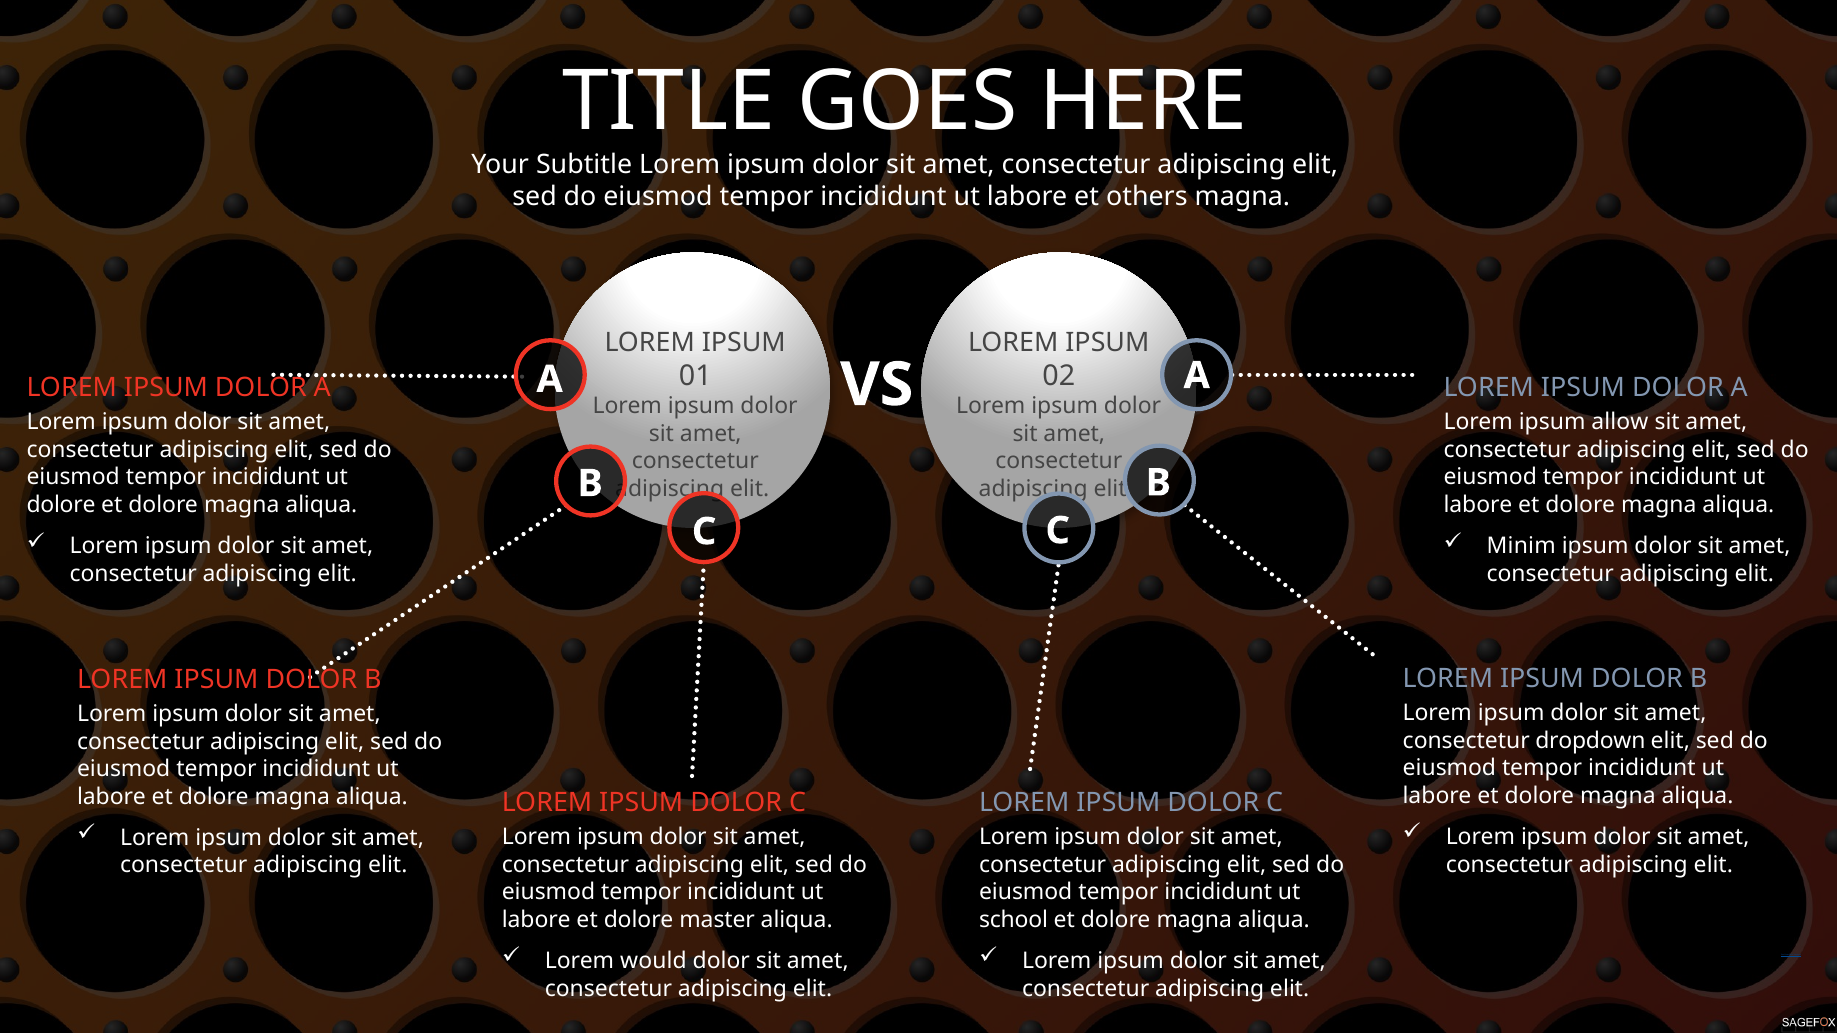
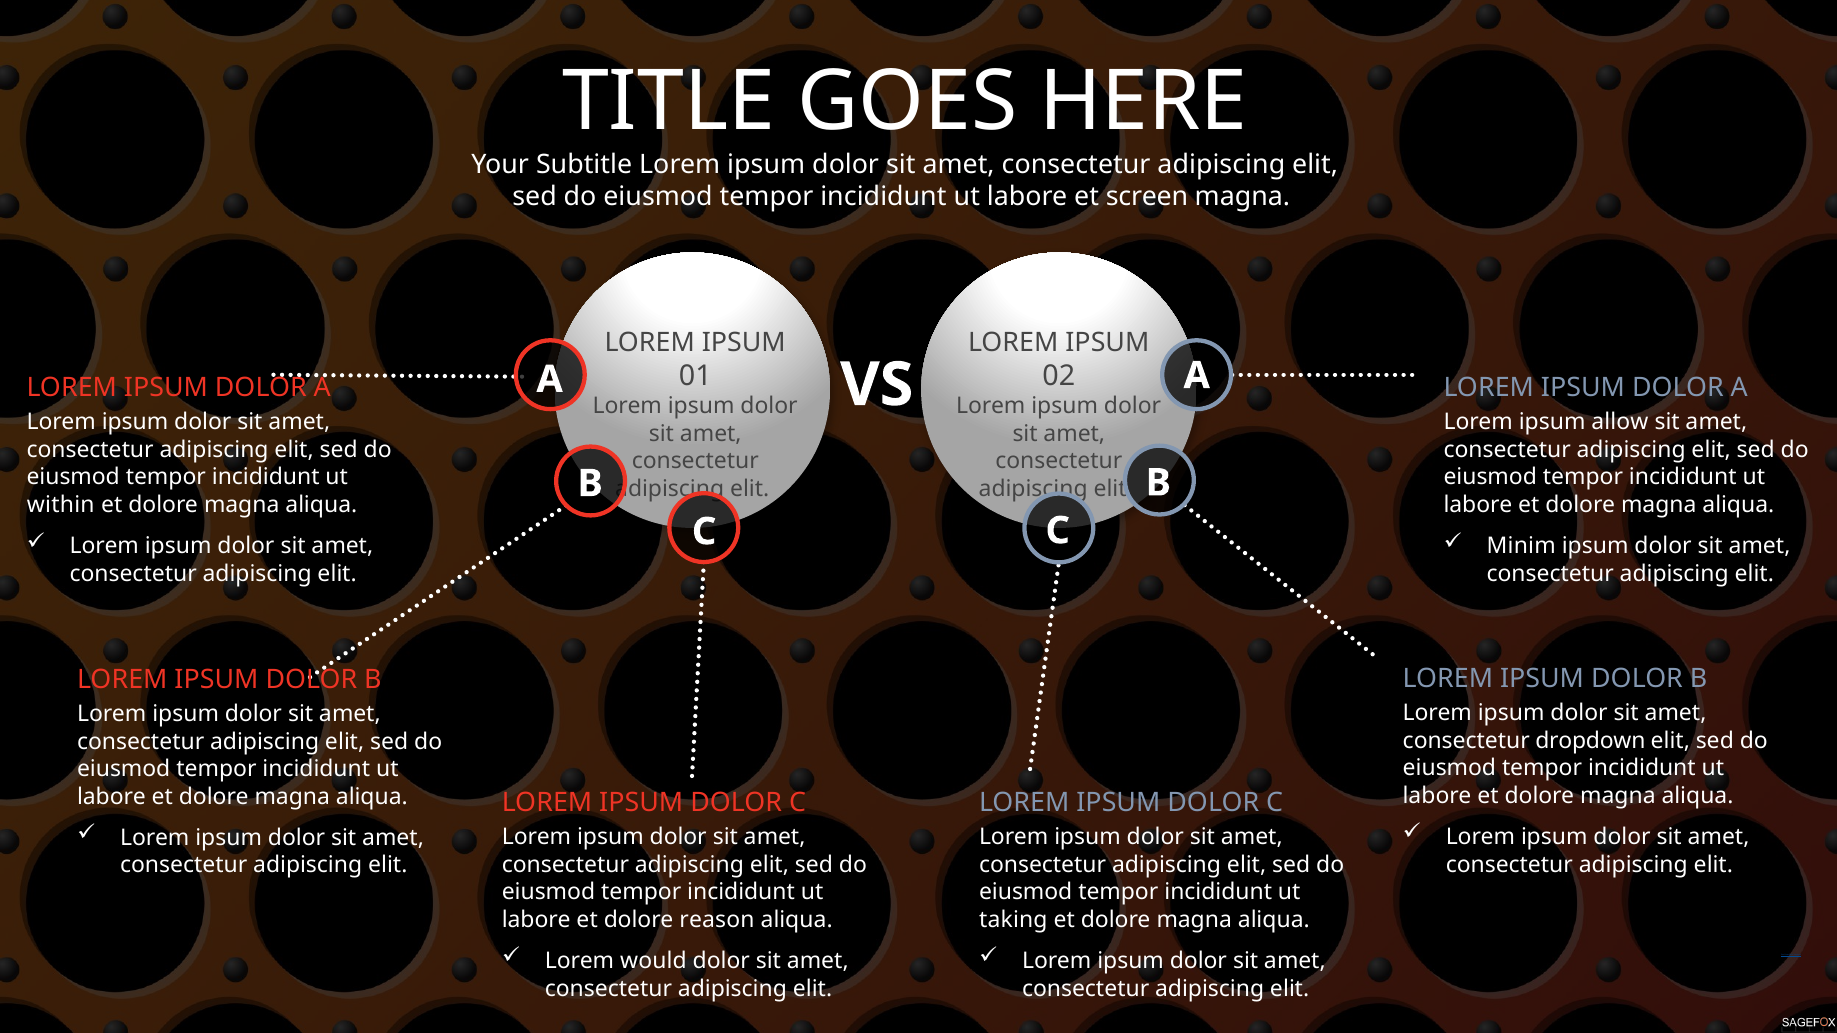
others: others -> screen
dolore at (61, 505): dolore -> within
master: master -> reason
school: school -> taking
